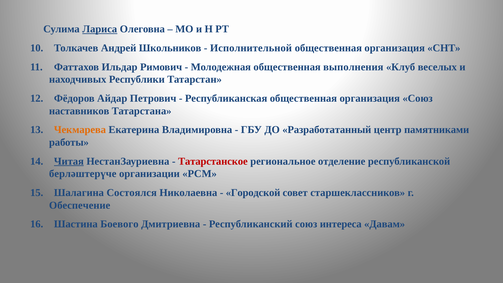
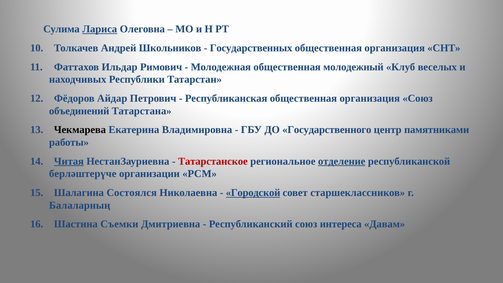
Исполнительной: Исполнительной -> Государственных
выполнения: выполнения -> молодежный
наставников: наставников -> объединений
Чекмарева colour: orange -> black
Разработатанный: Разработатанный -> Государственного
отделение underline: none -> present
Городской underline: none -> present
Обеспечение: Обеспечение -> Балаларның
Боевого: Боевого -> Съемки
